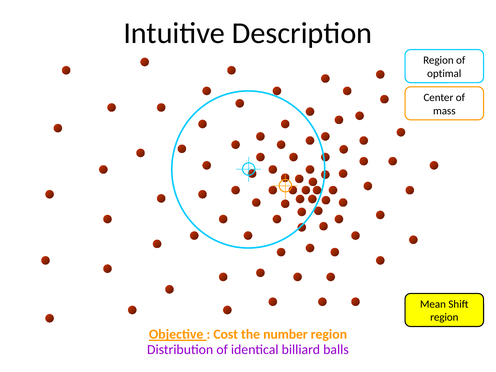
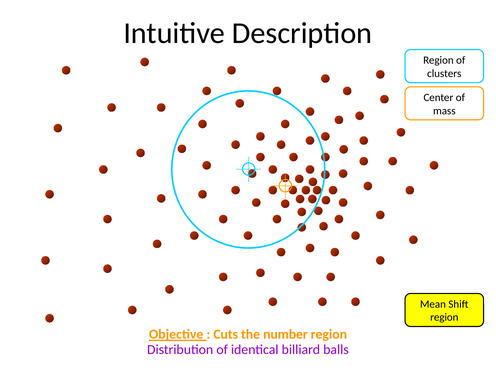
optimal: optimal -> clusters
Cost: Cost -> Cuts
